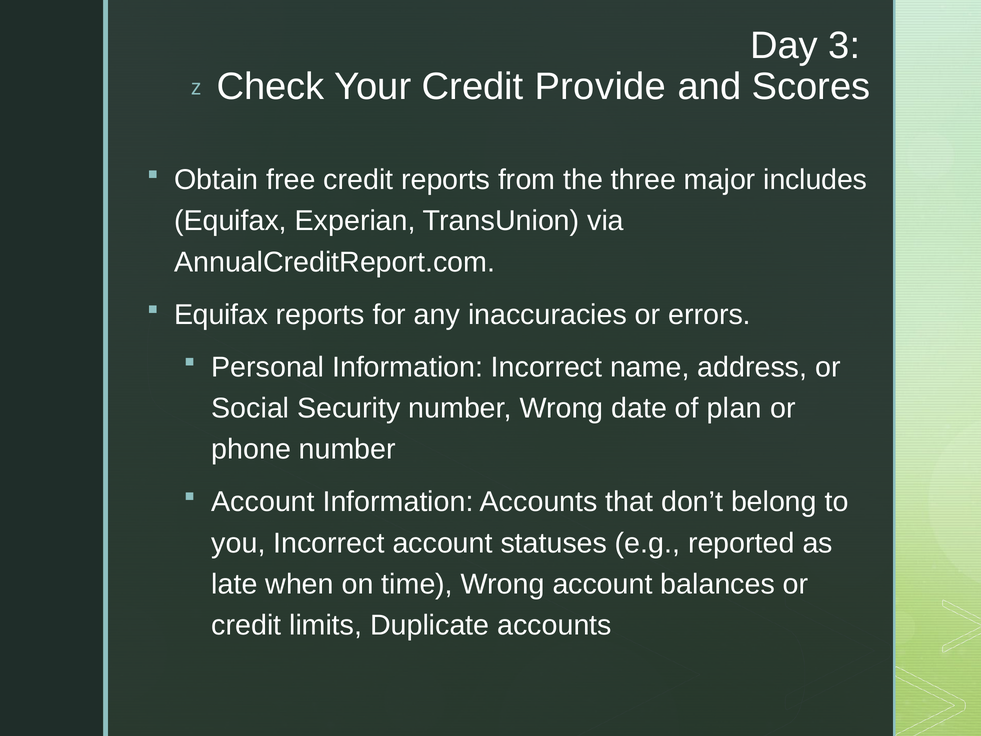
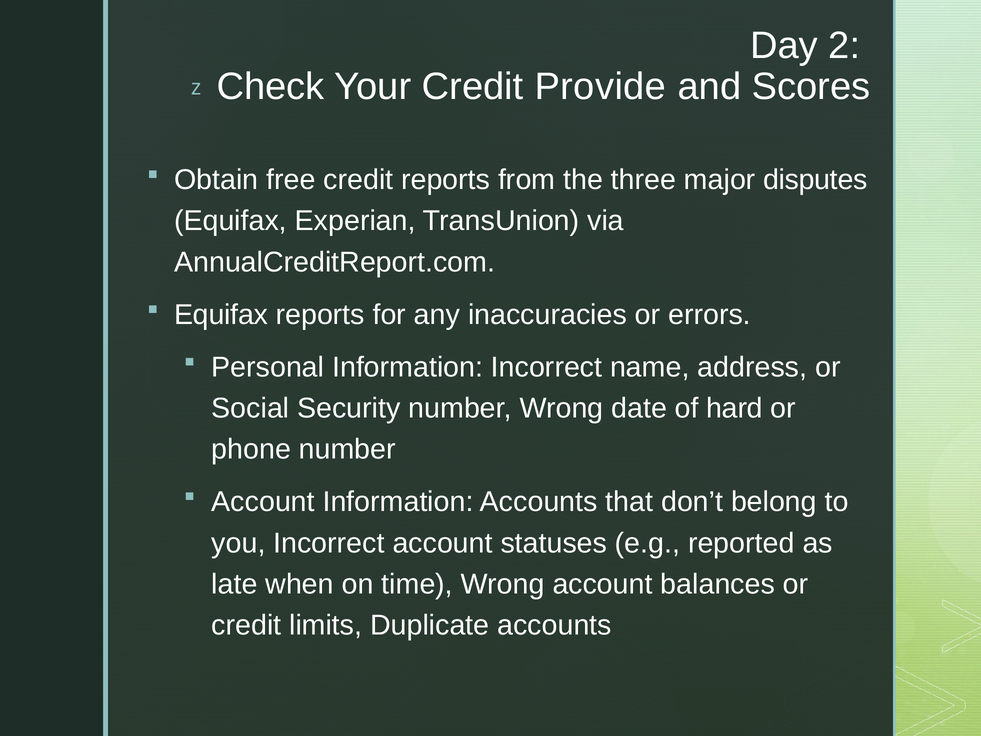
3: 3 -> 2
includes: includes -> disputes
plan: plan -> hard
